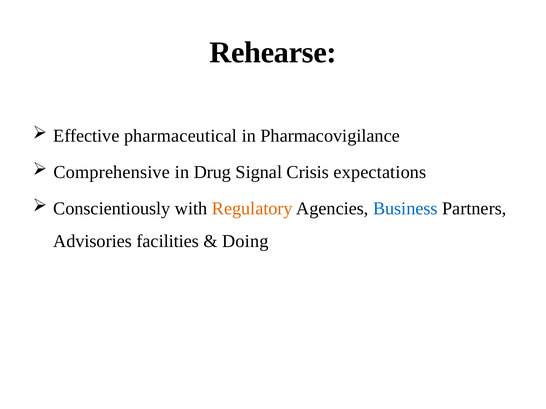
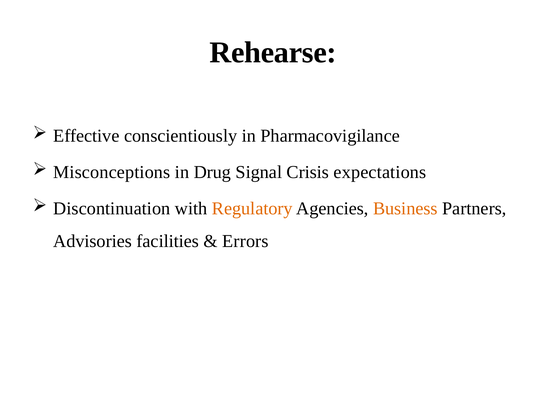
pharmaceutical: pharmaceutical -> conscientiously
Comprehensive: Comprehensive -> Misconceptions
Conscientiously: Conscientiously -> Discontinuation
Business colour: blue -> orange
Doing: Doing -> Errors
